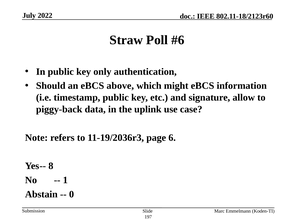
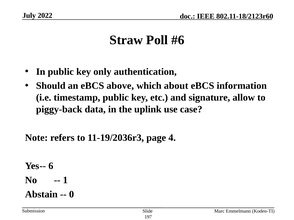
might: might -> about
6: 6 -> 4
8: 8 -> 6
